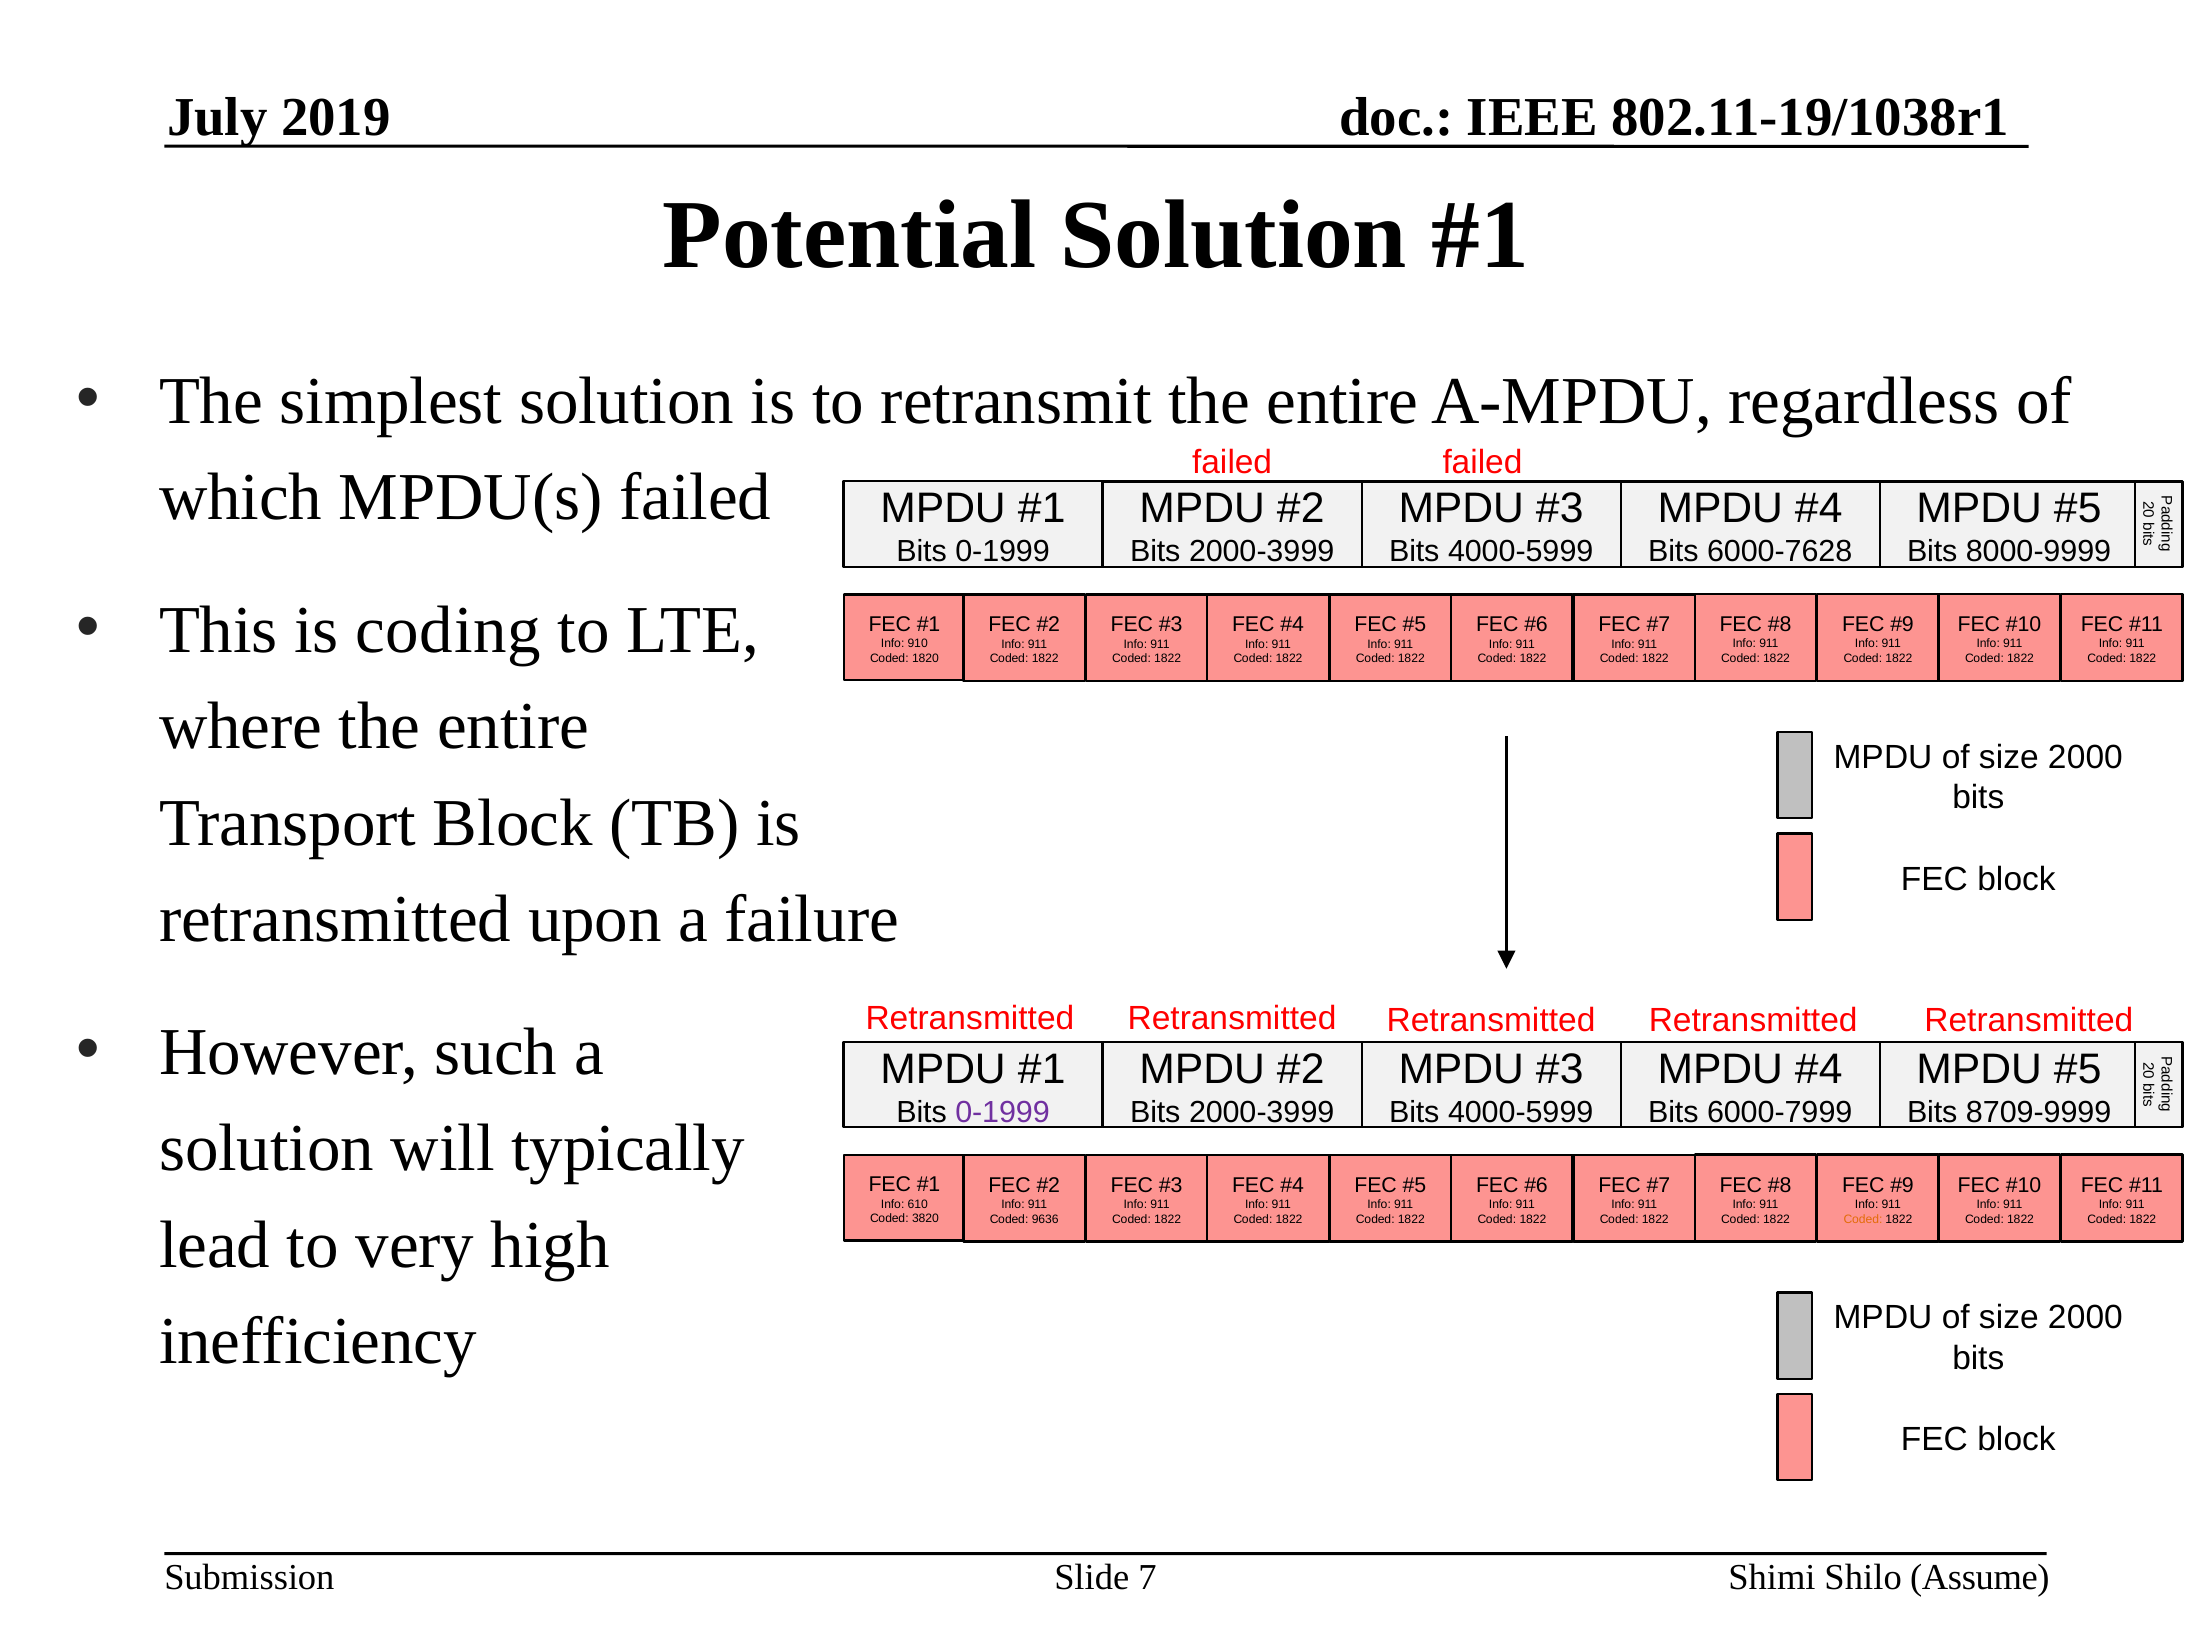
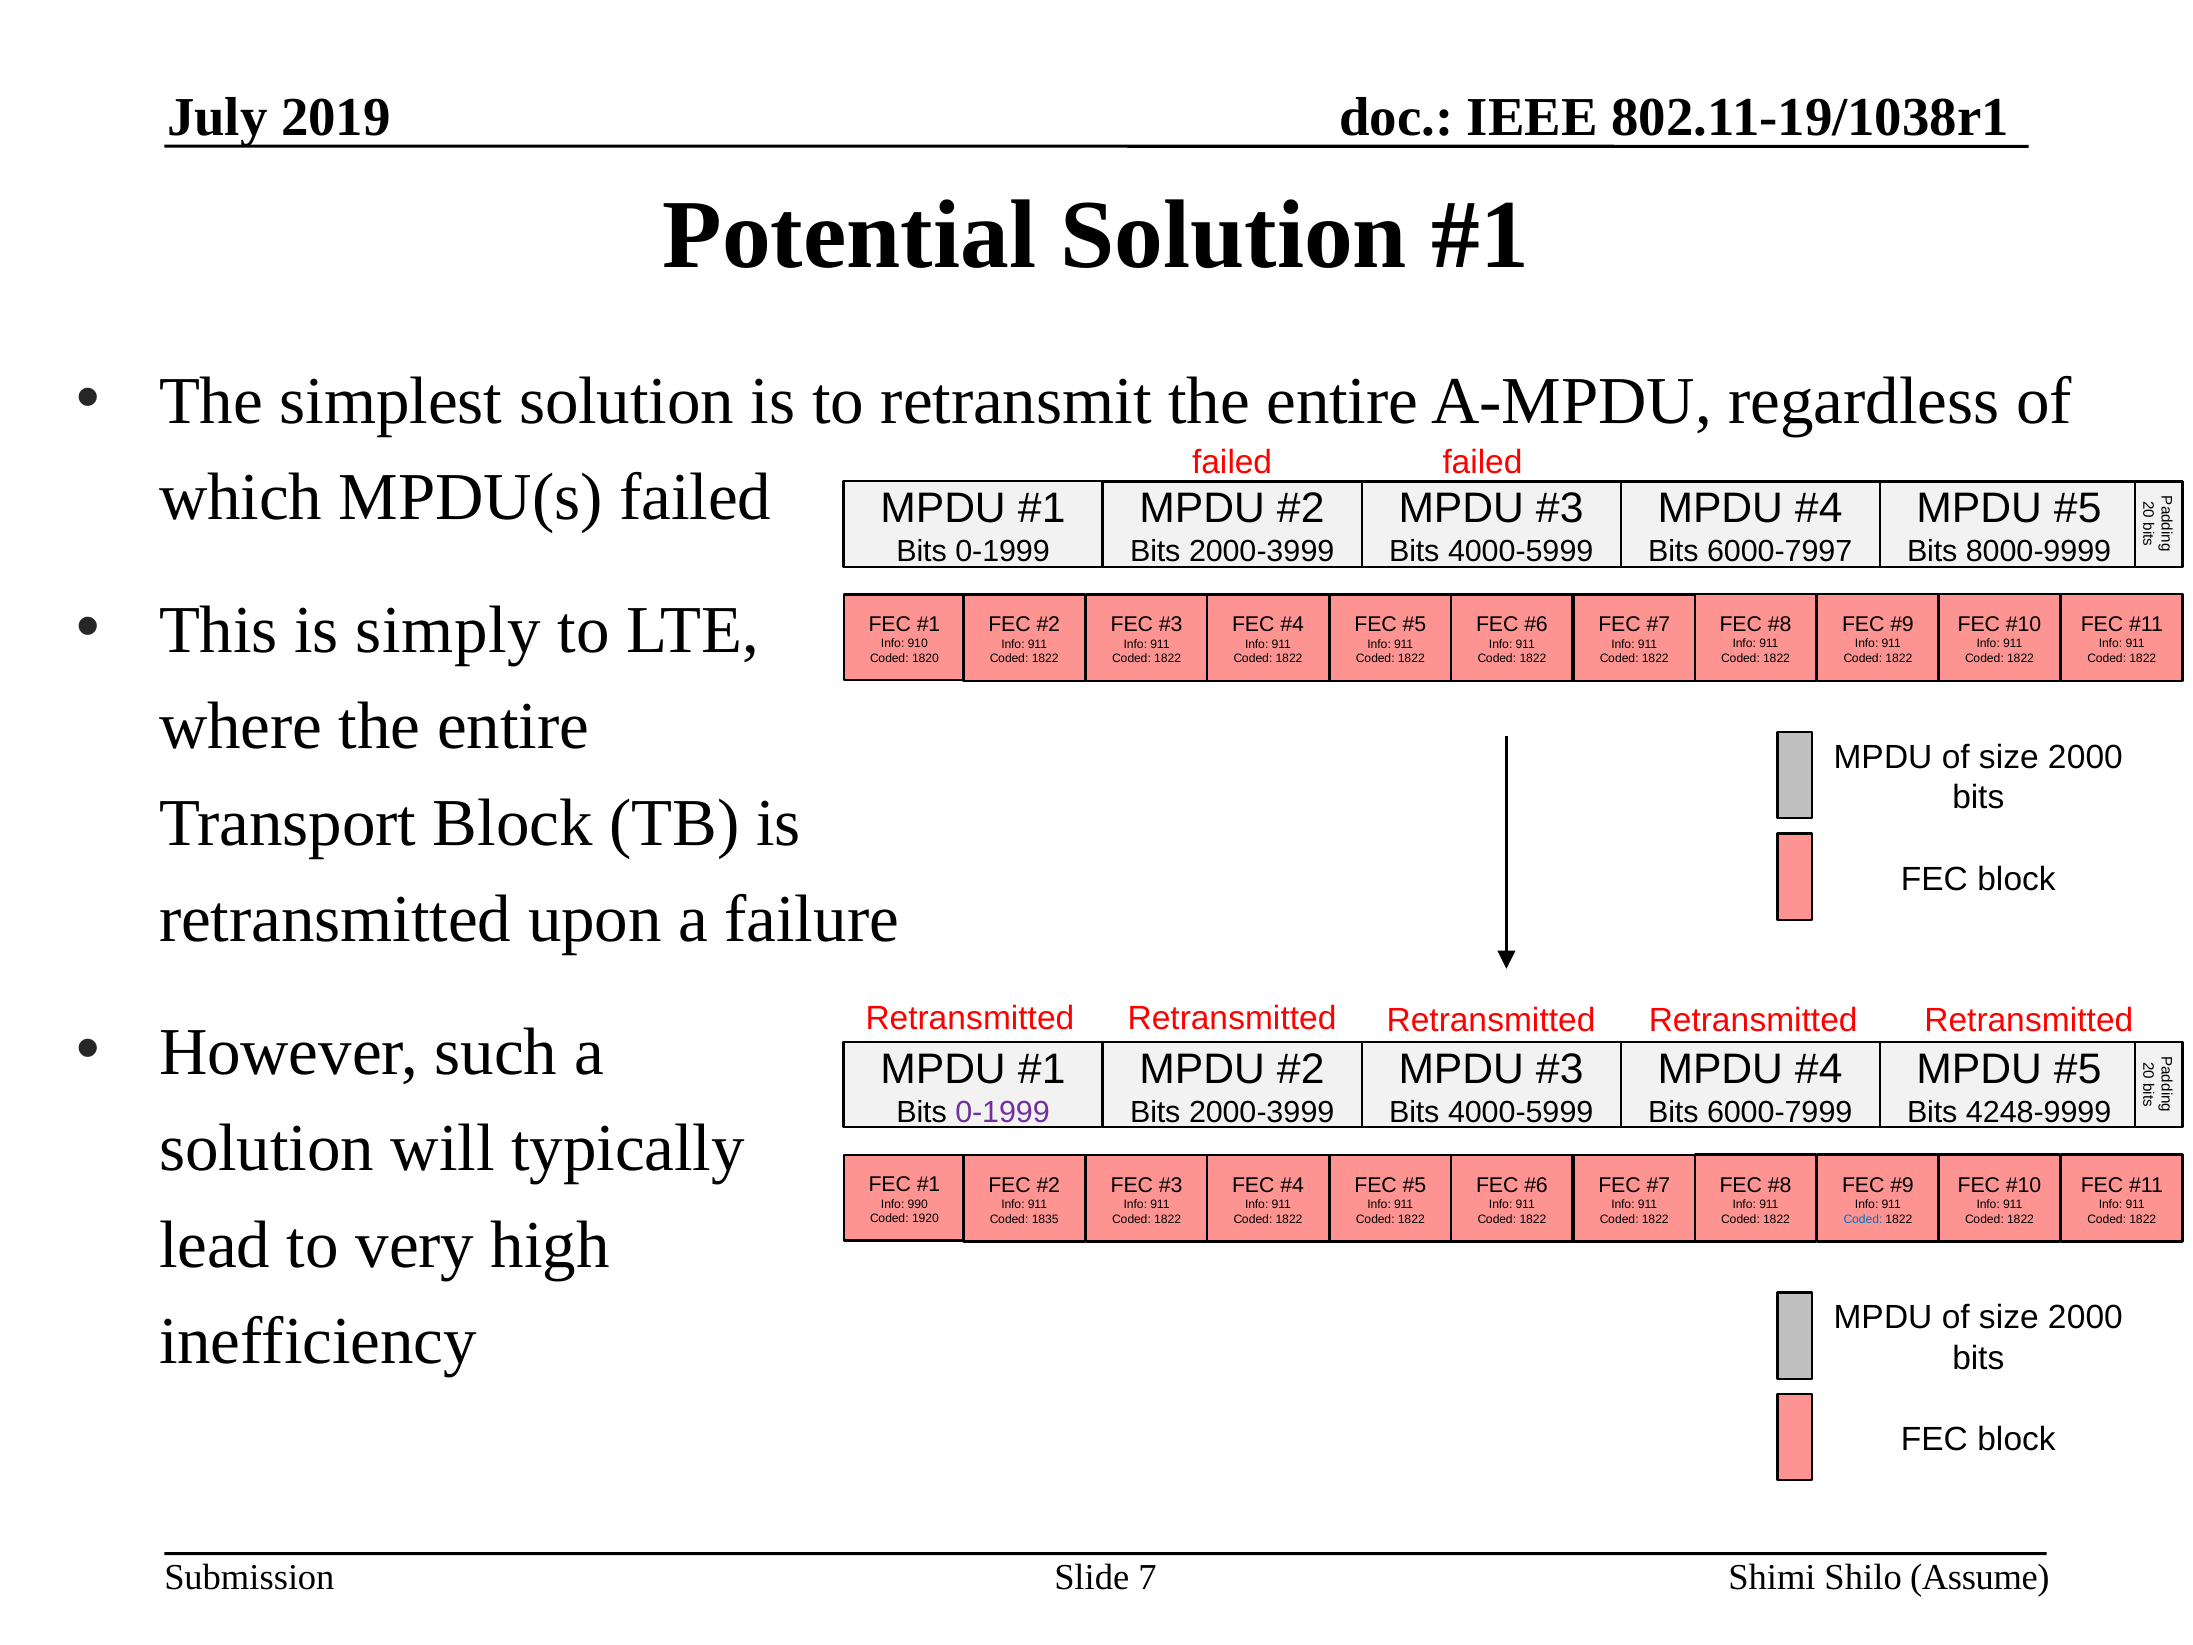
6000-7628: 6000-7628 -> 6000-7997
coding: coding -> simply
8709-9999: 8709-9999 -> 4248-9999
610: 610 -> 990
3820: 3820 -> 1920
Coded at (1863, 1219) colour: orange -> blue
9636: 9636 -> 1835
